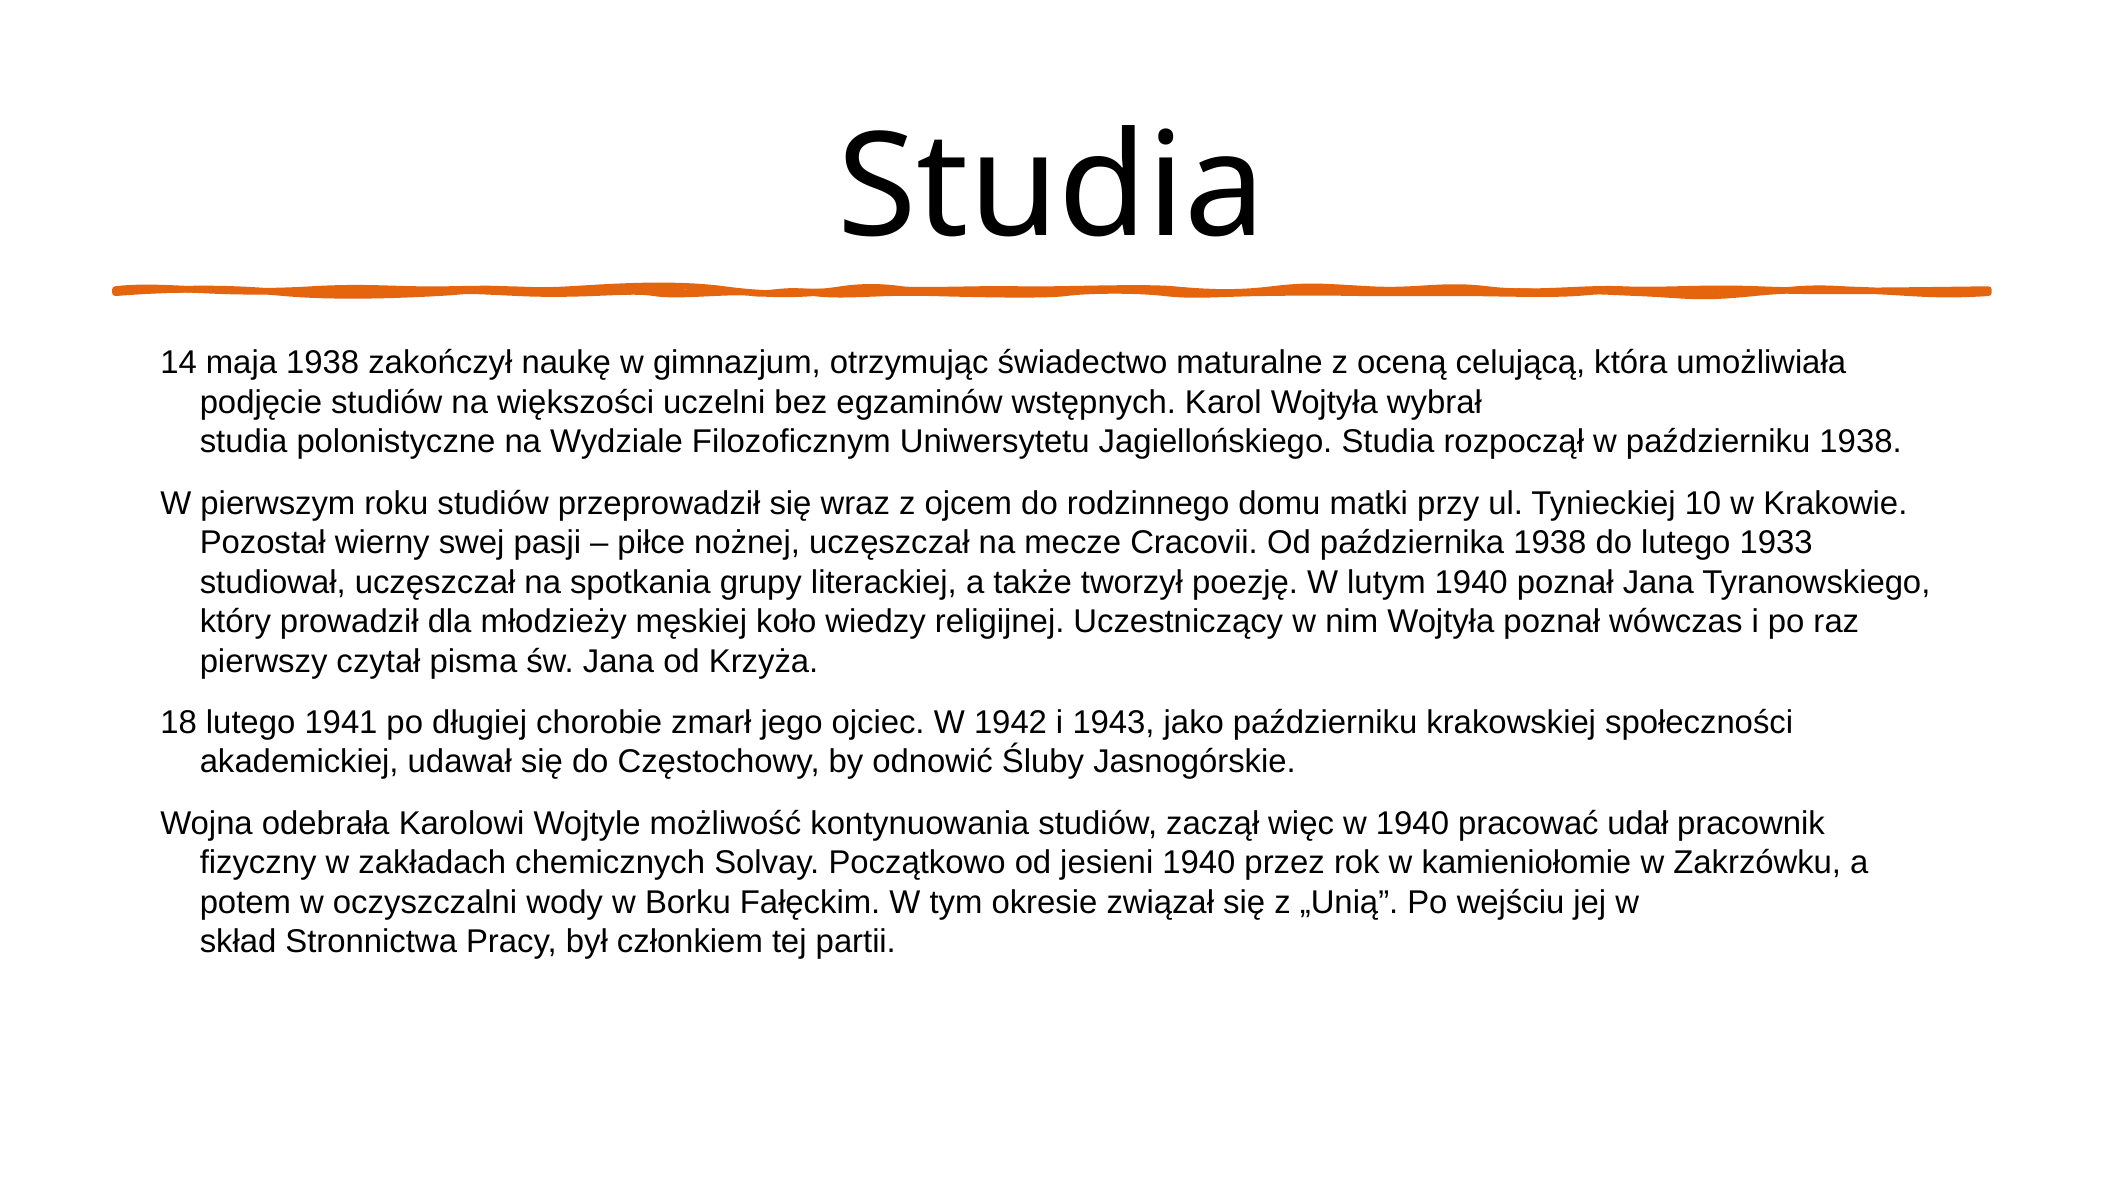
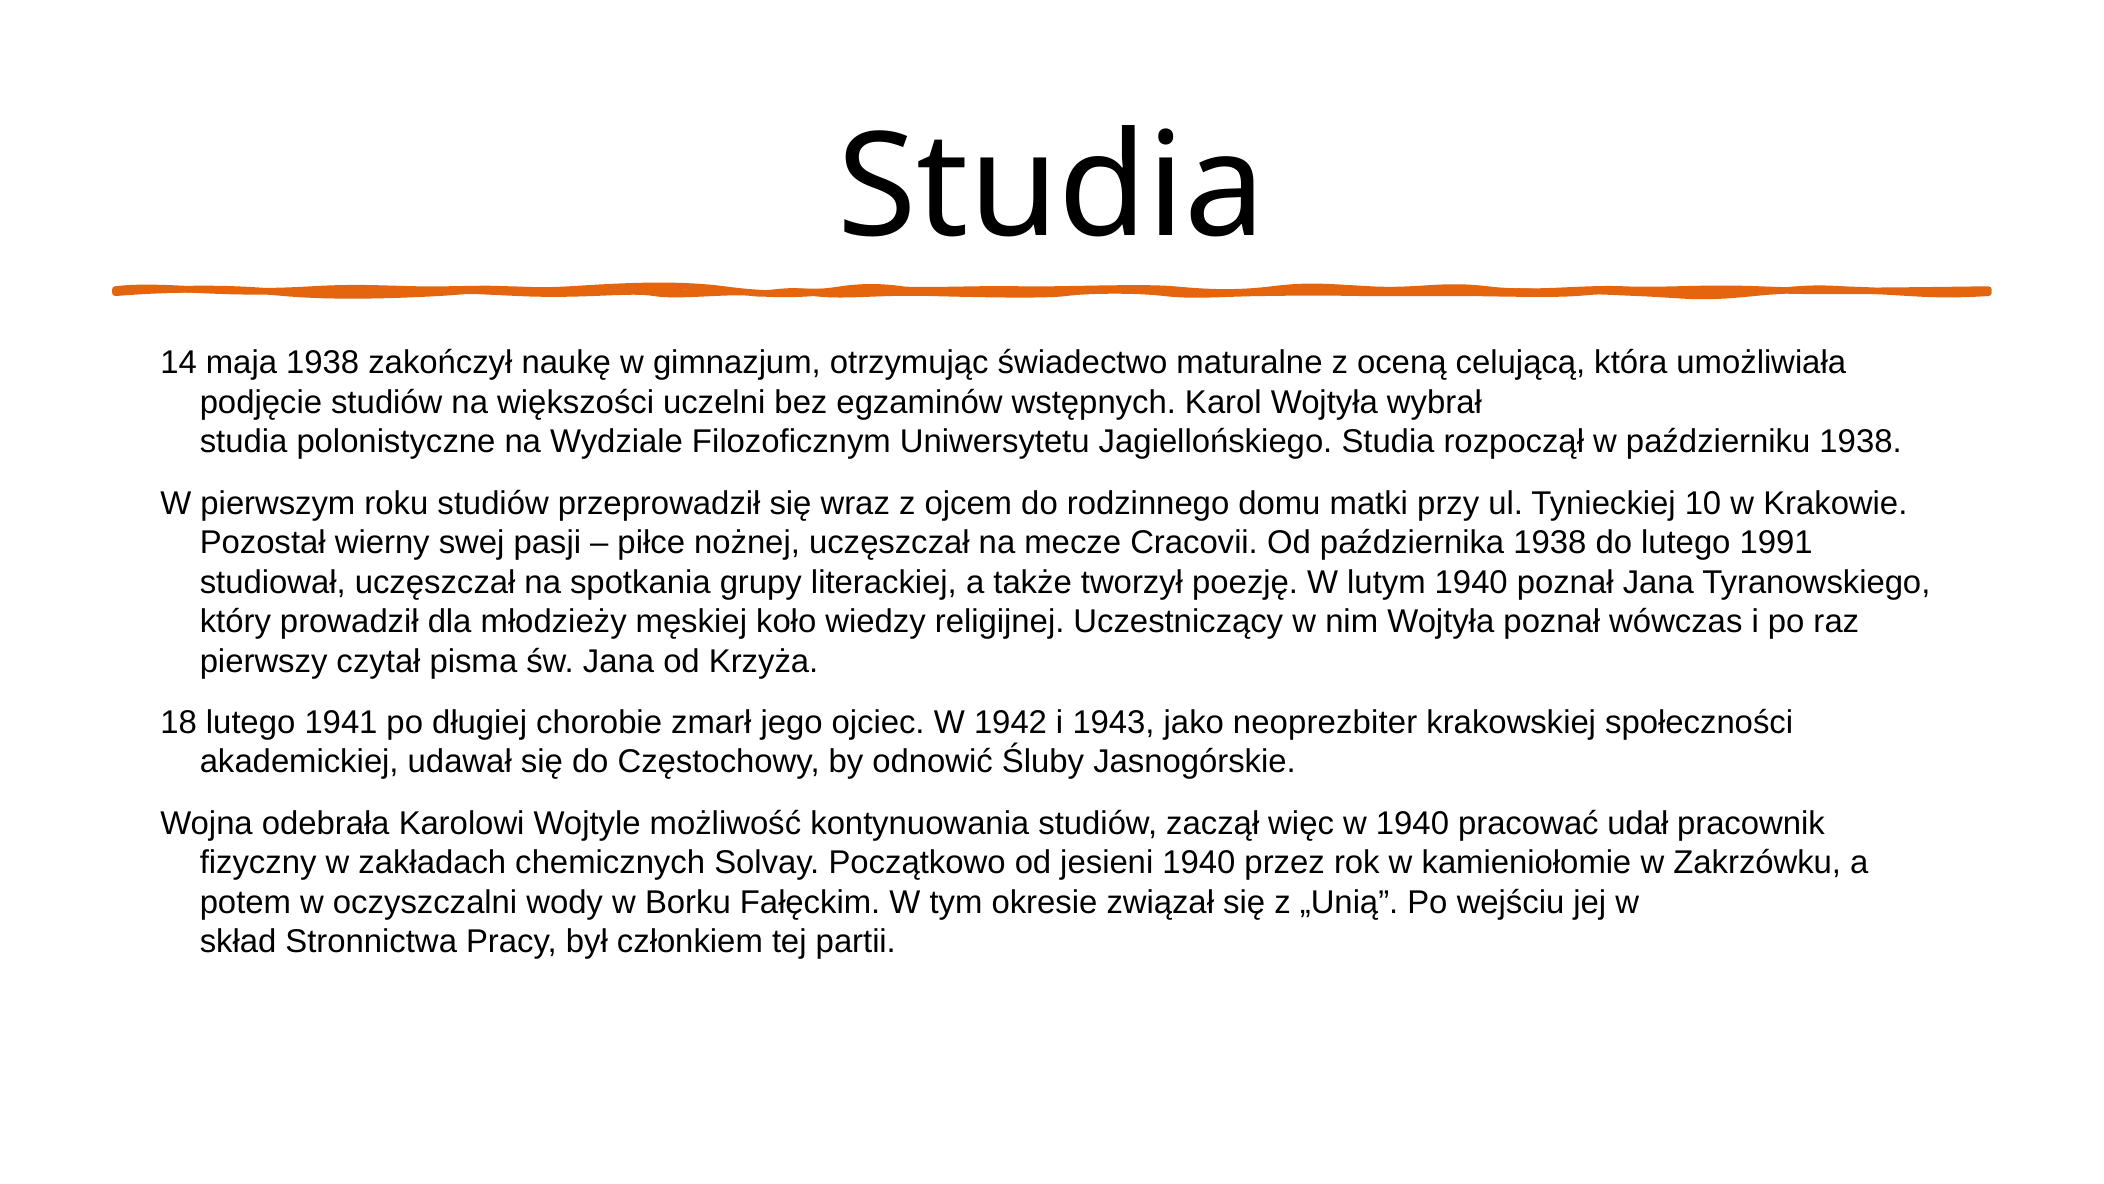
1933: 1933 -> 1991
jako październiku: październiku -> neoprezbiter
